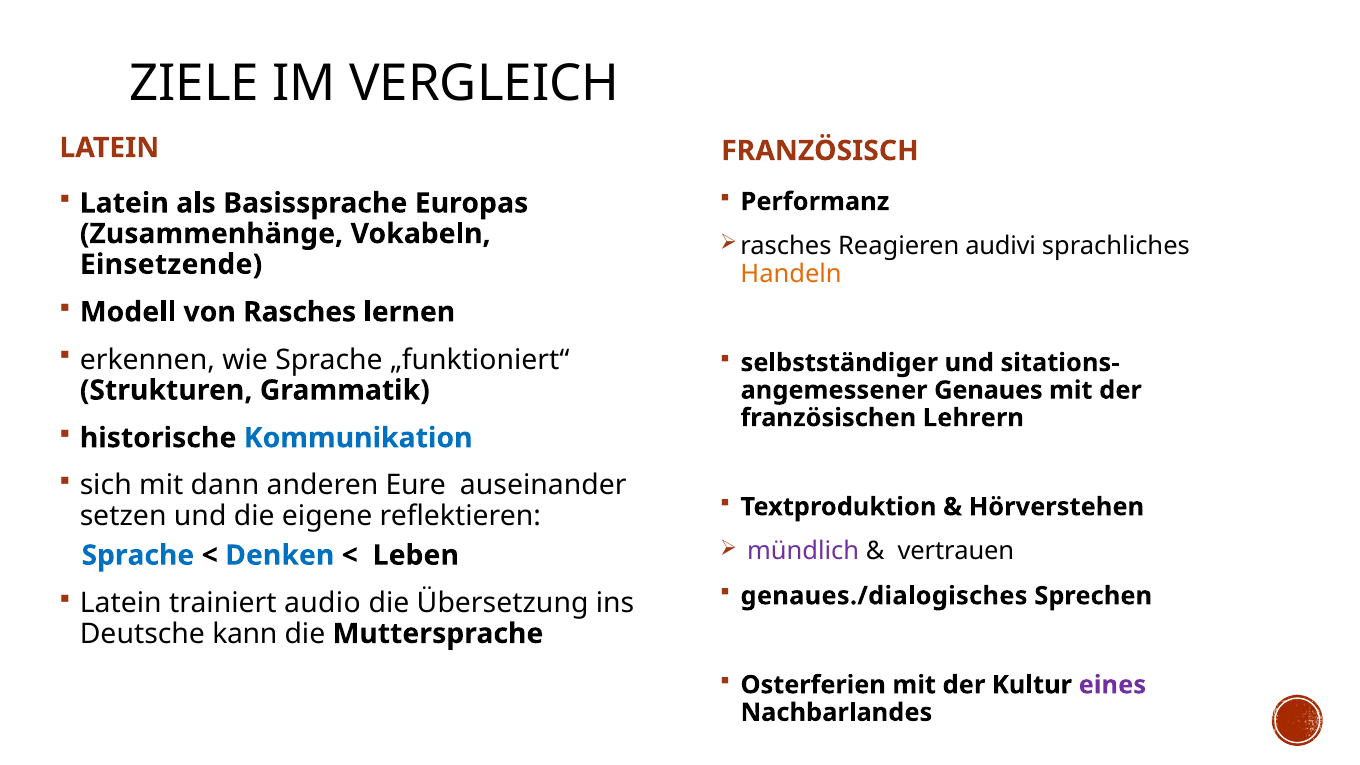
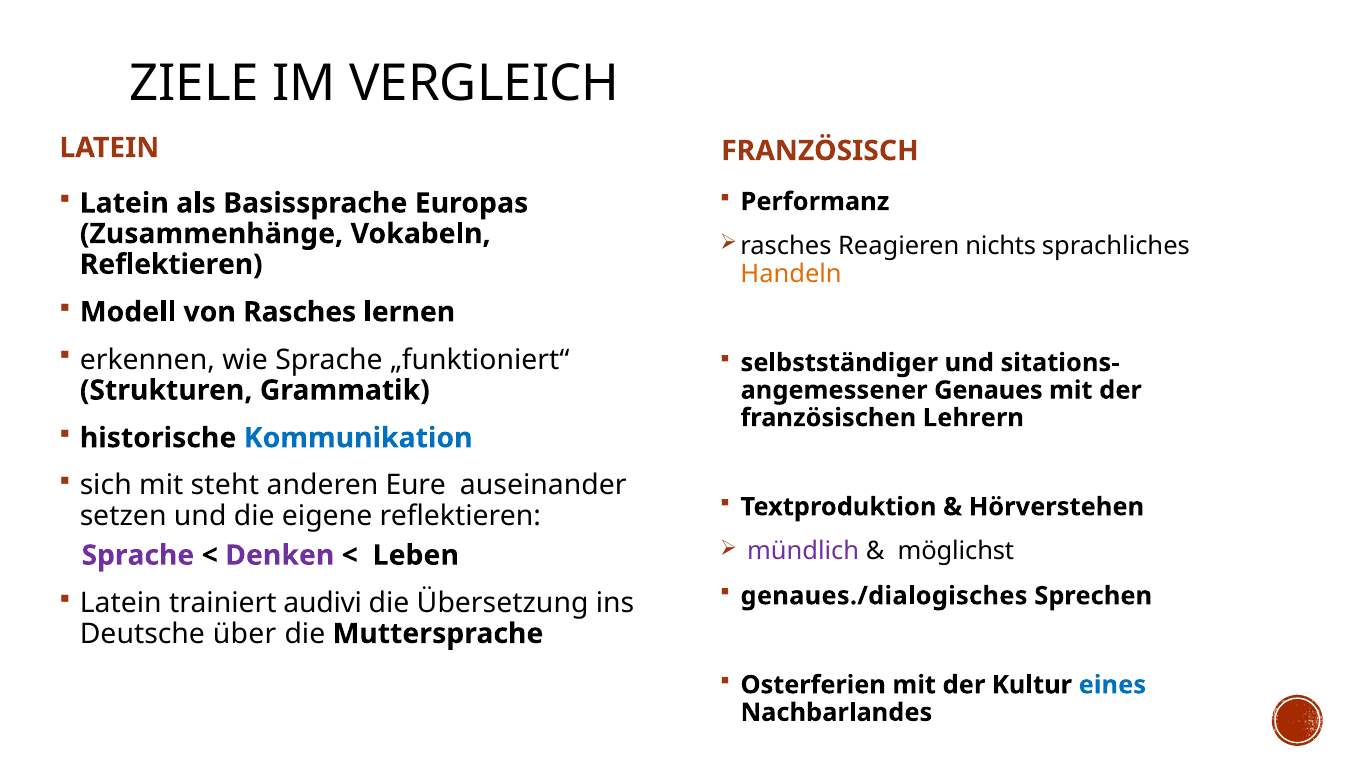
audivi: audivi -> nichts
Einsetzende at (171, 264): Einsetzende -> Reflektieren
dann: dann -> steht
vertrauen: vertrauen -> möglichst
Sprache at (138, 555) colour: blue -> purple
Denken colour: blue -> purple
audio: audio -> audivi
kann: kann -> über
eines colour: purple -> blue
